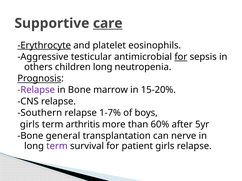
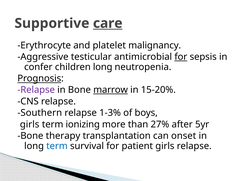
Erythrocyte underline: present -> none
eosinophils: eosinophils -> malignancy
others: others -> confer
marrow underline: none -> present
1-7%: 1-7% -> 1-3%
arthritis: arthritis -> ionizing
60%: 60% -> 27%
general: general -> therapy
nerve: nerve -> onset
term at (57, 146) colour: purple -> blue
